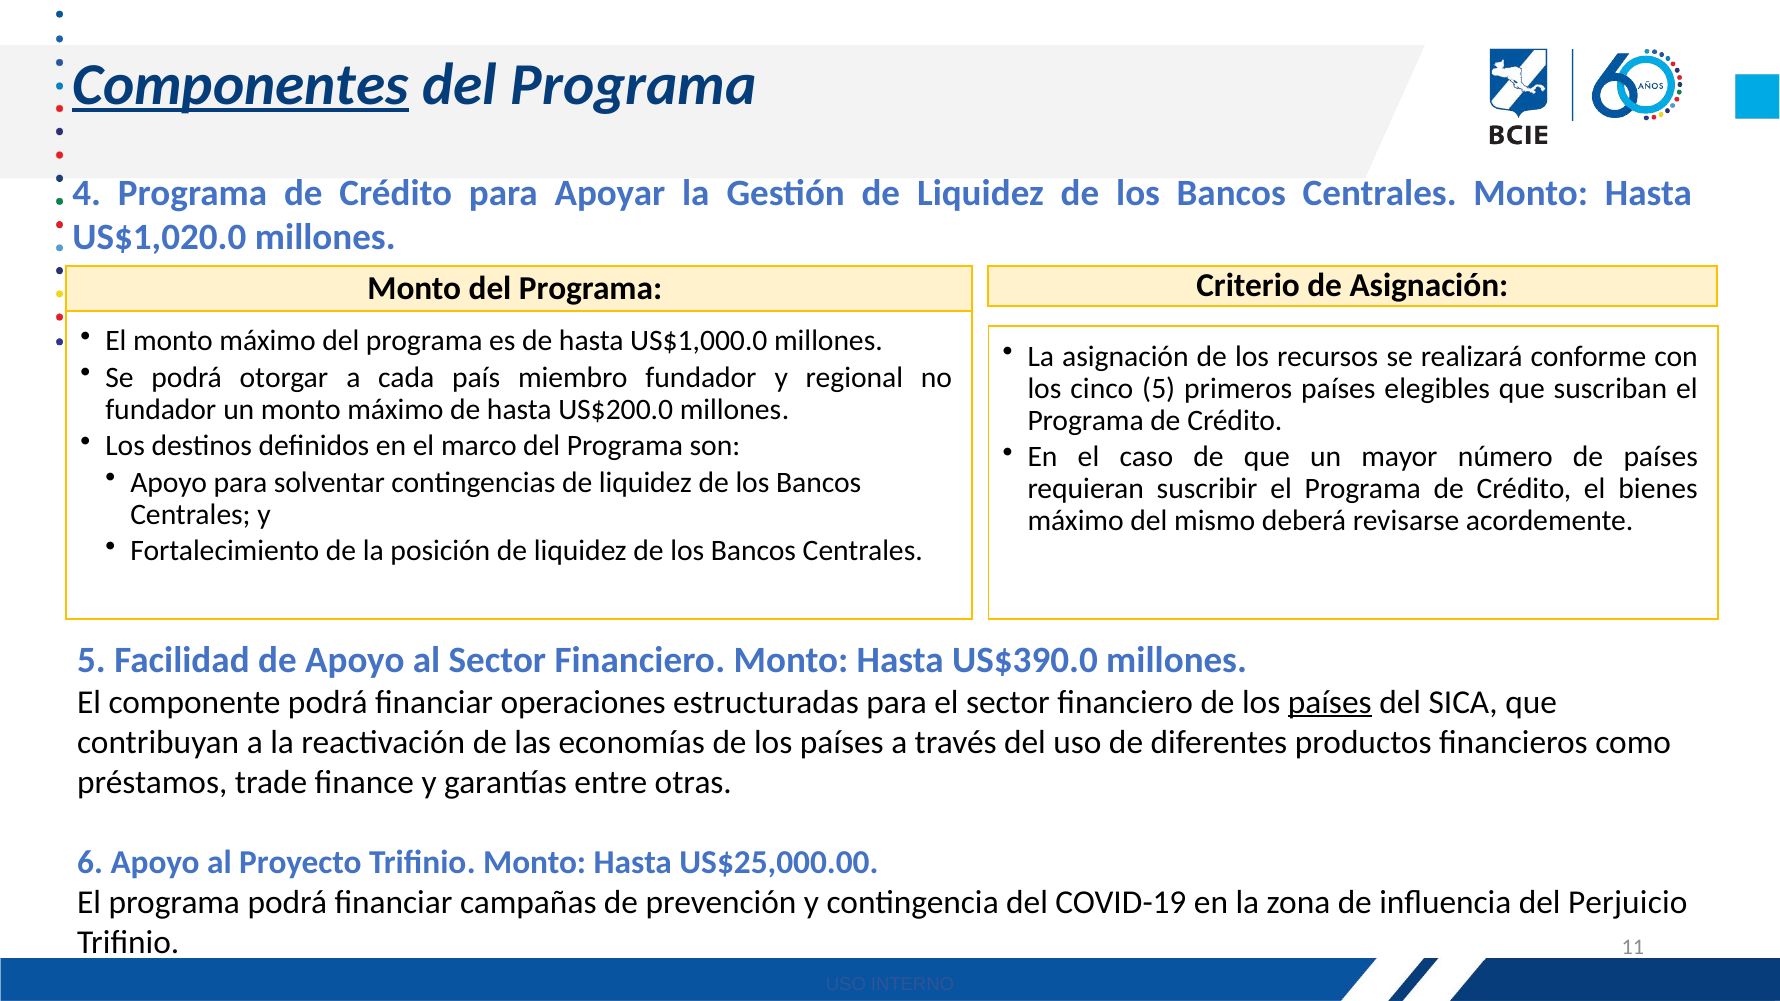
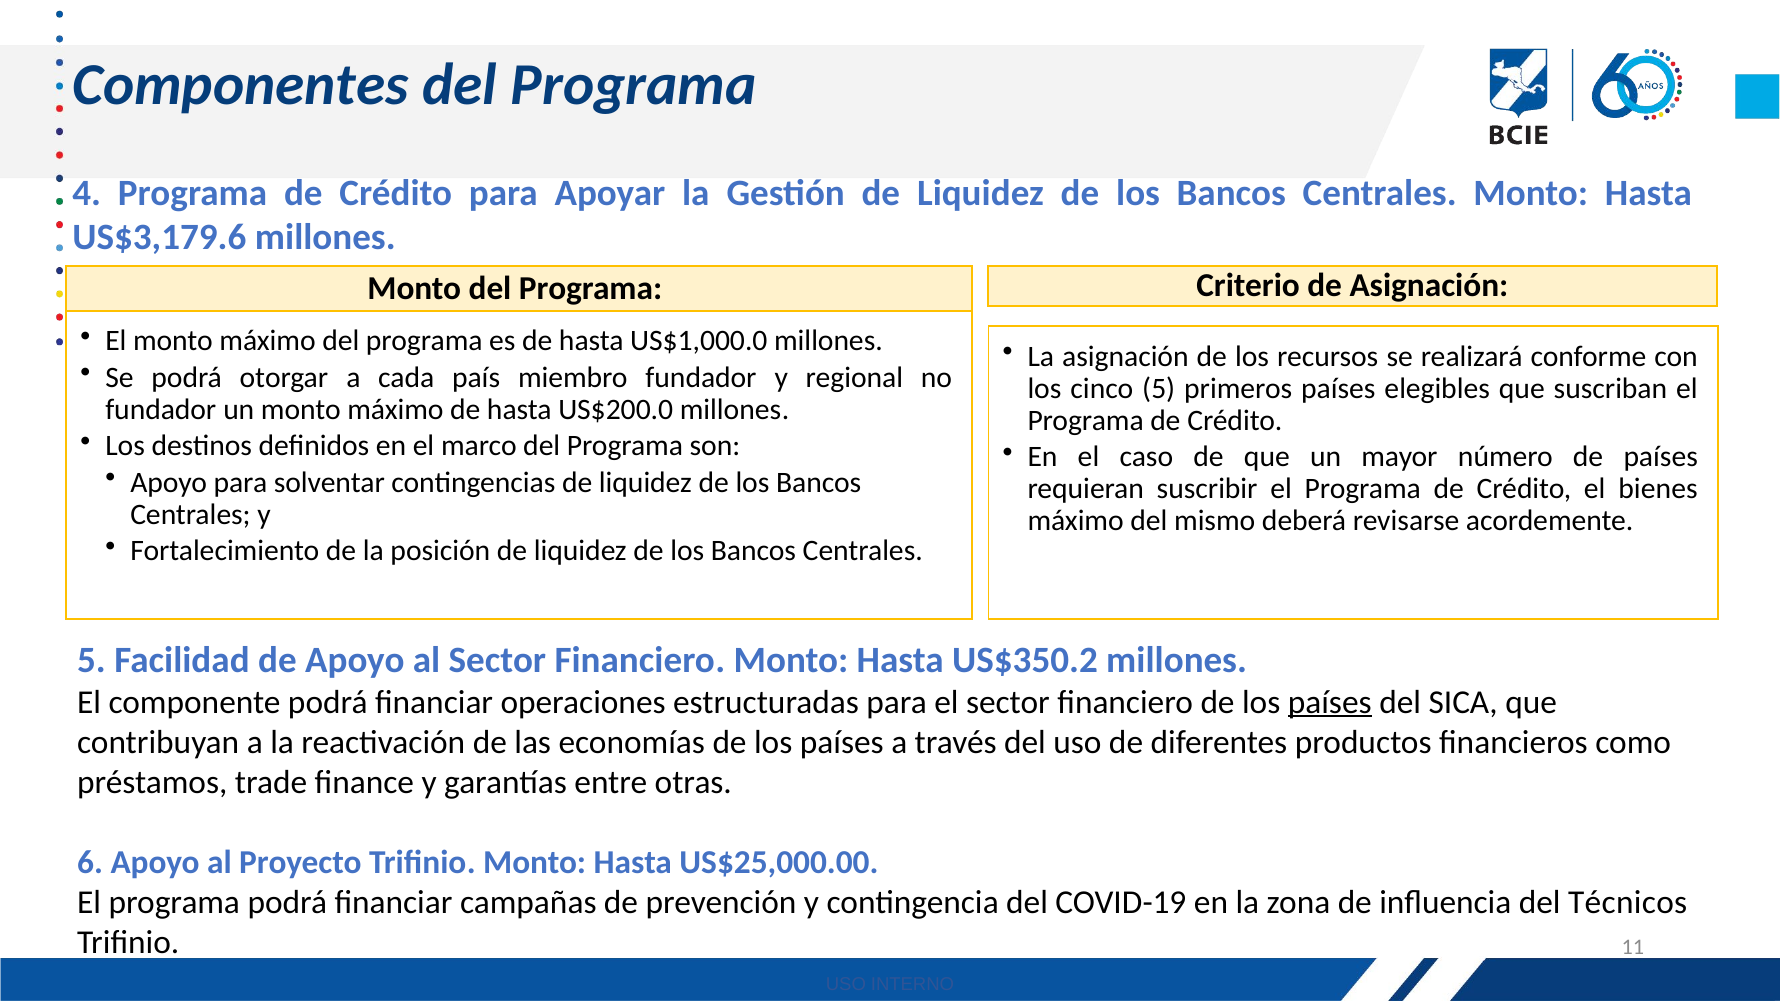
Componentes underline: present -> none
US$1,020.0: US$1,020.0 -> US$3,179.6
US$390.0: US$390.0 -> US$350.2
Perjuicio: Perjuicio -> Técnicos
